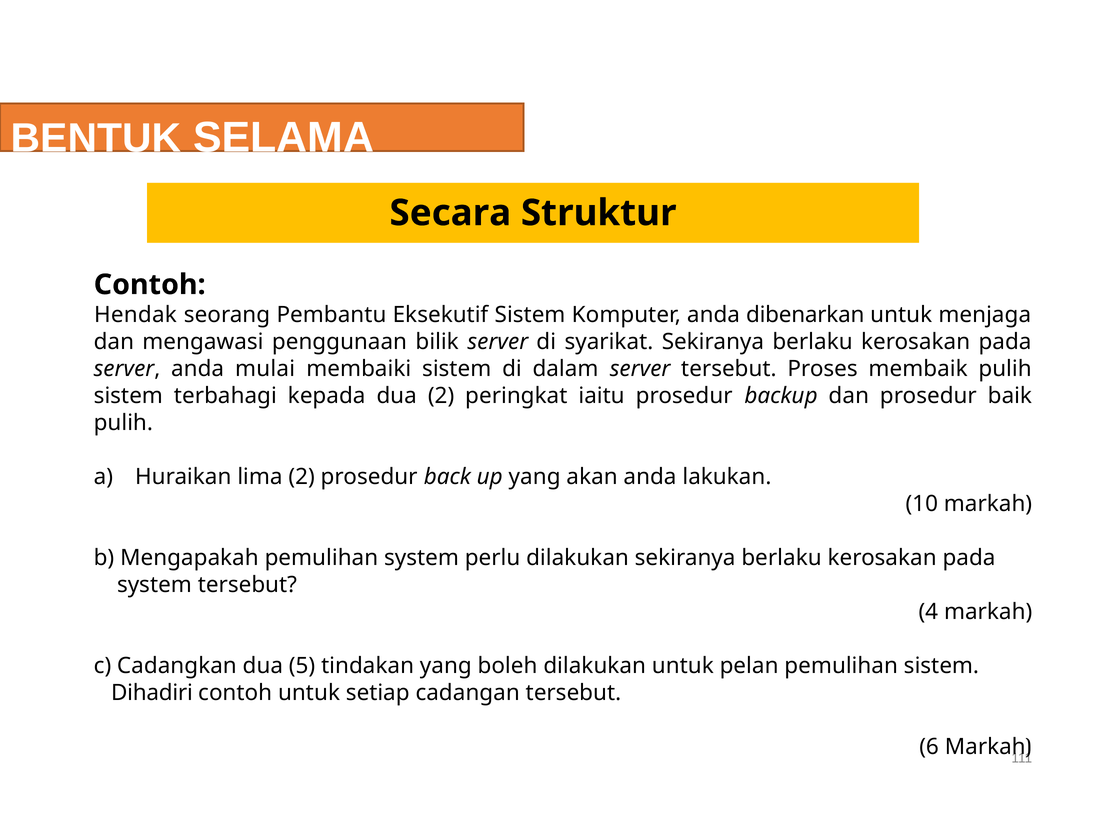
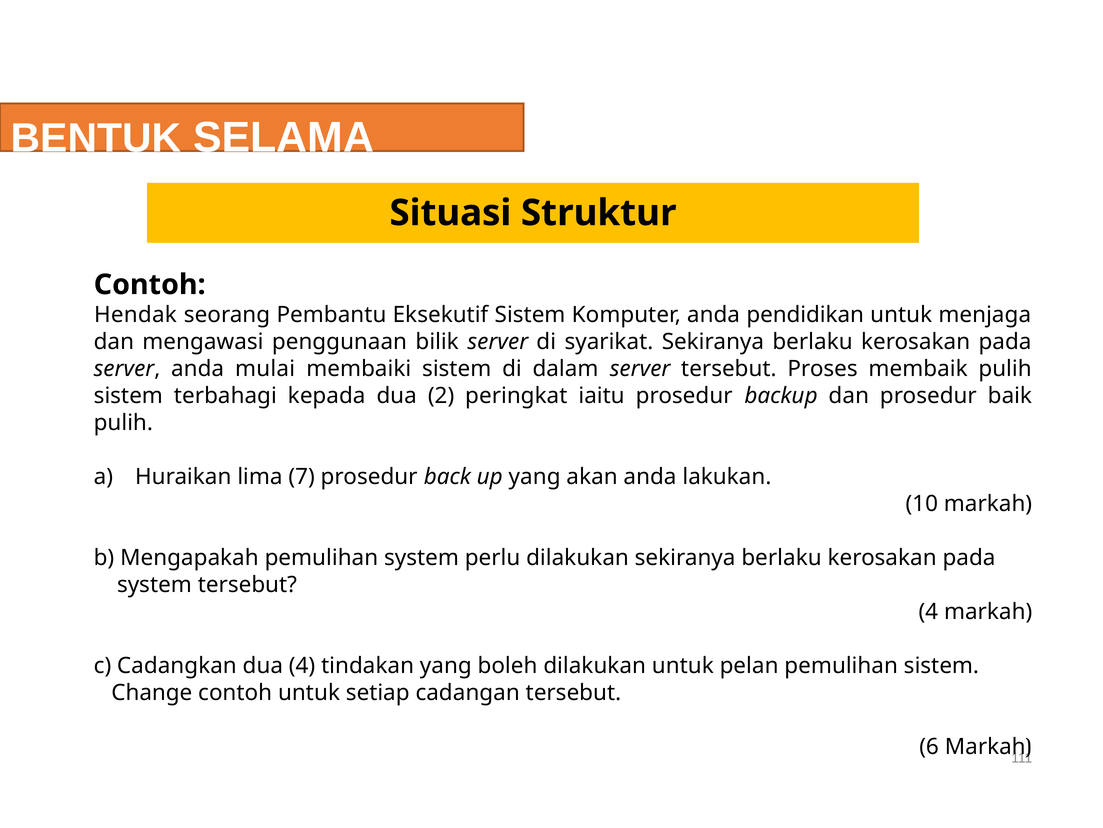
Secara: Secara -> Situasi
dibenarkan: dibenarkan -> pendidikan
lima 2: 2 -> 7
dua 5: 5 -> 4
Dihadiri: Dihadiri -> Change
